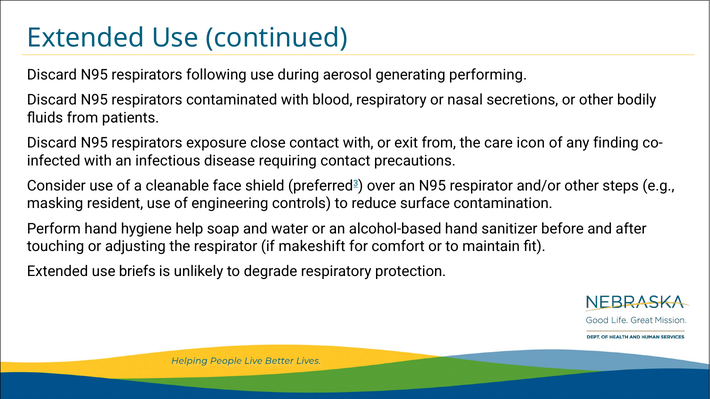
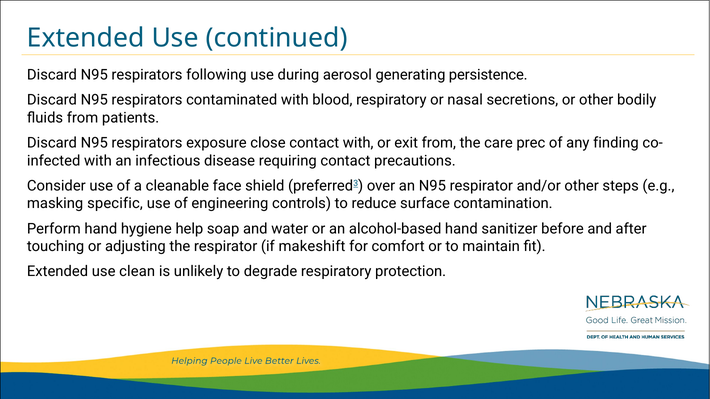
performing: performing -> persistence
icon: icon -> prec
resident: resident -> specific
briefs: briefs -> clean
